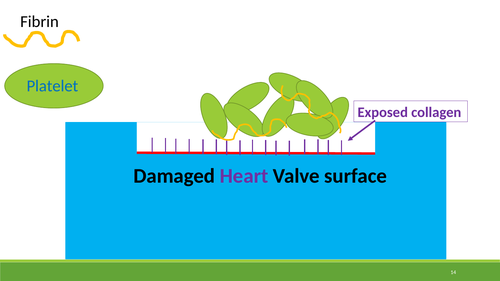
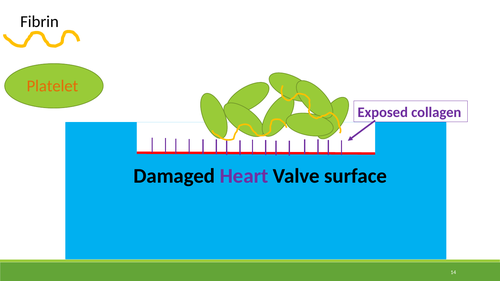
Platelet colour: blue -> orange
